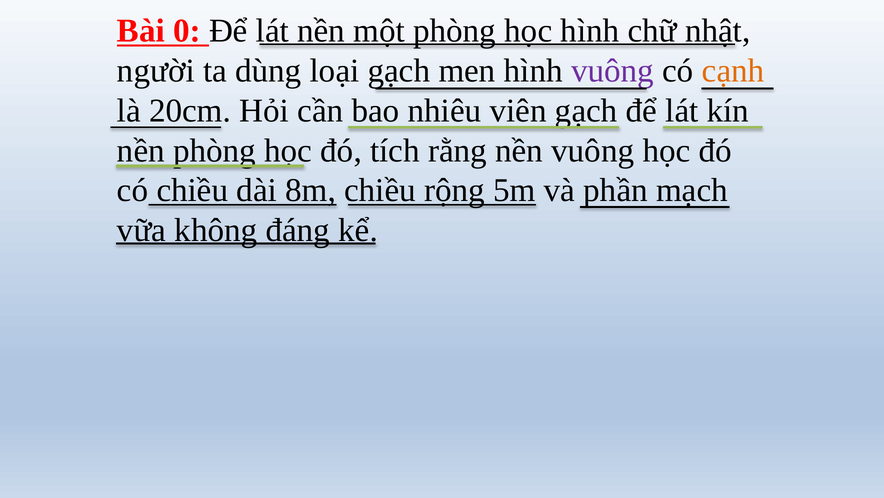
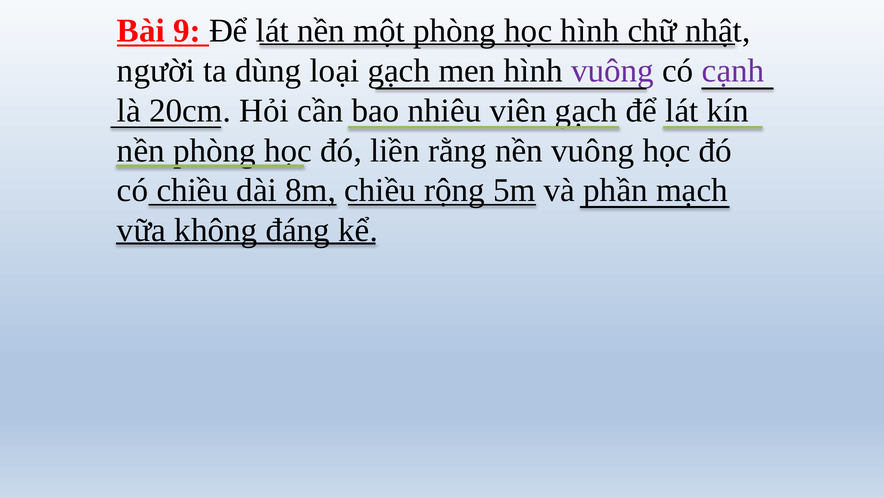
0: 0 -> 9
cạnh colour: orange -> purple
tích: tích -> liền
